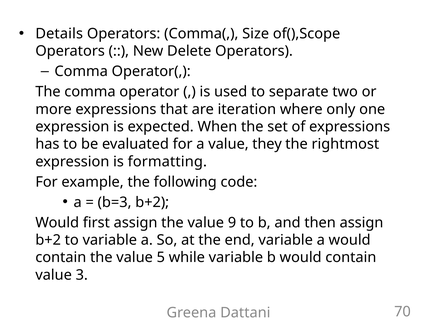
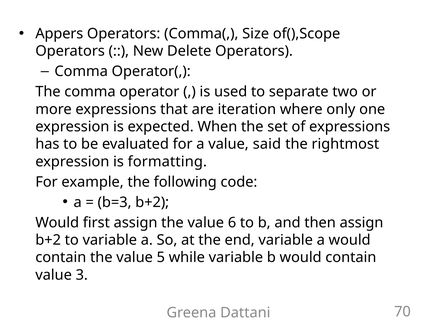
Details: Details -> Appers
they: they -> said
9: 9 -> 6
